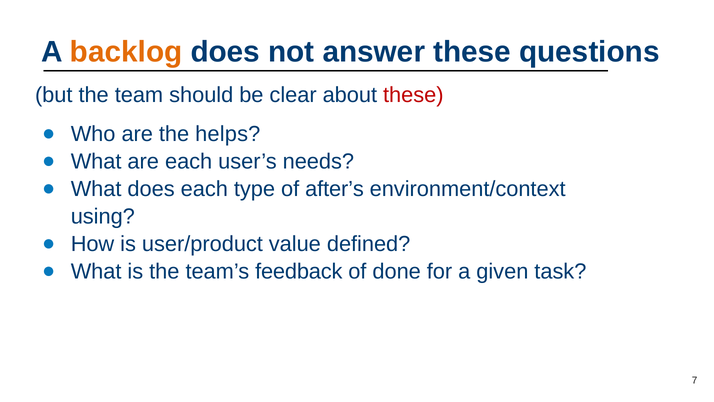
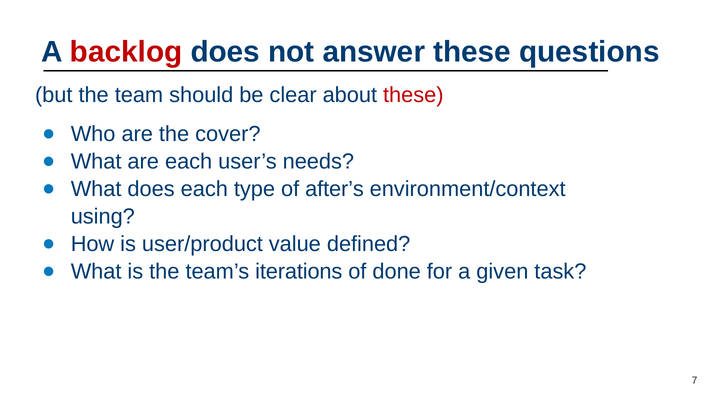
backlog colour: orange -> red
helps: helps -> cover
feedback: feedback -> iterations
